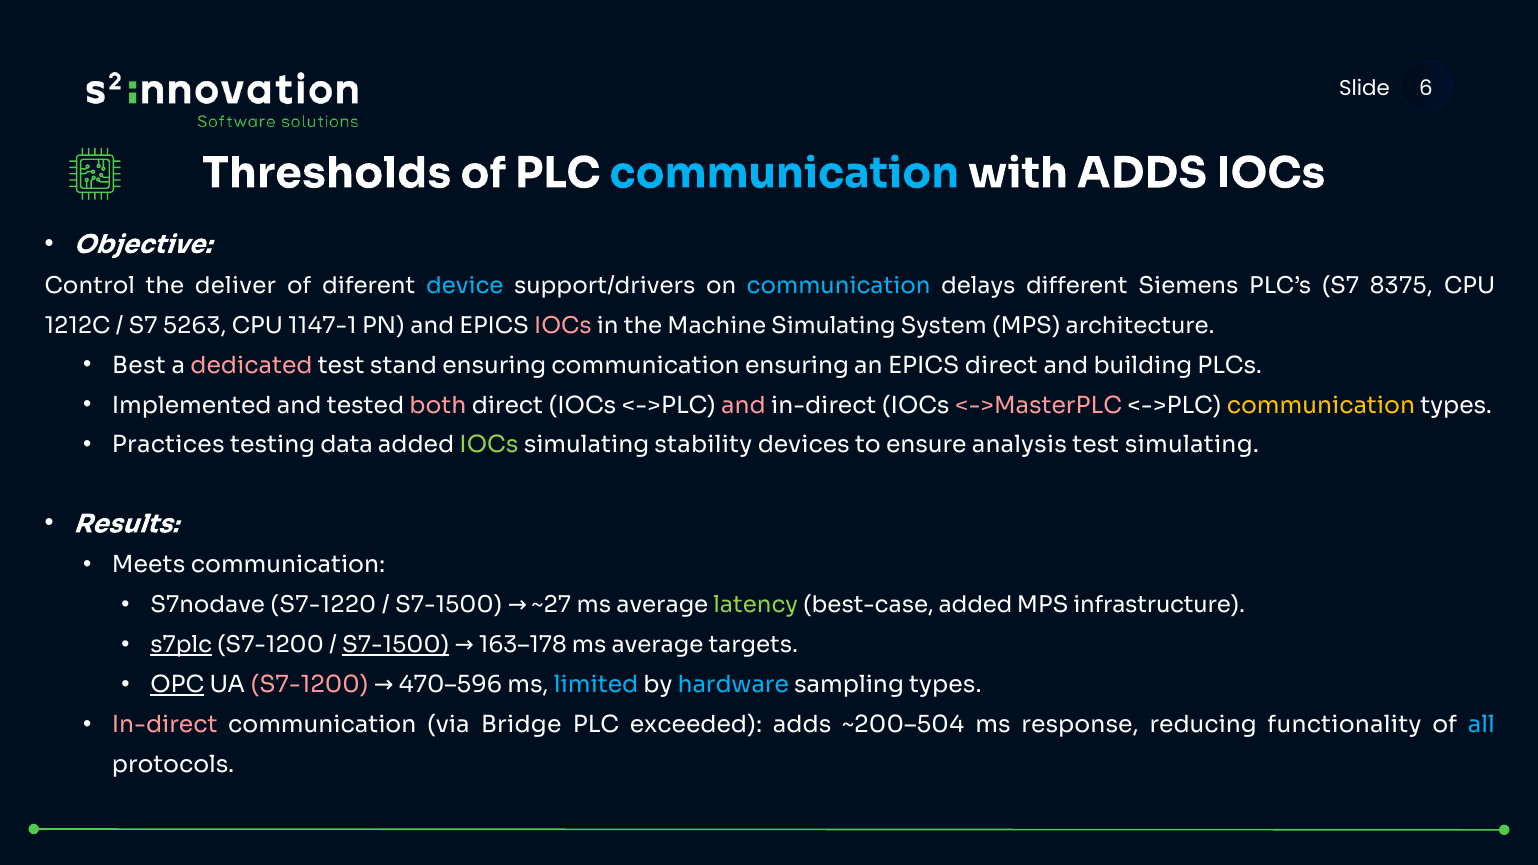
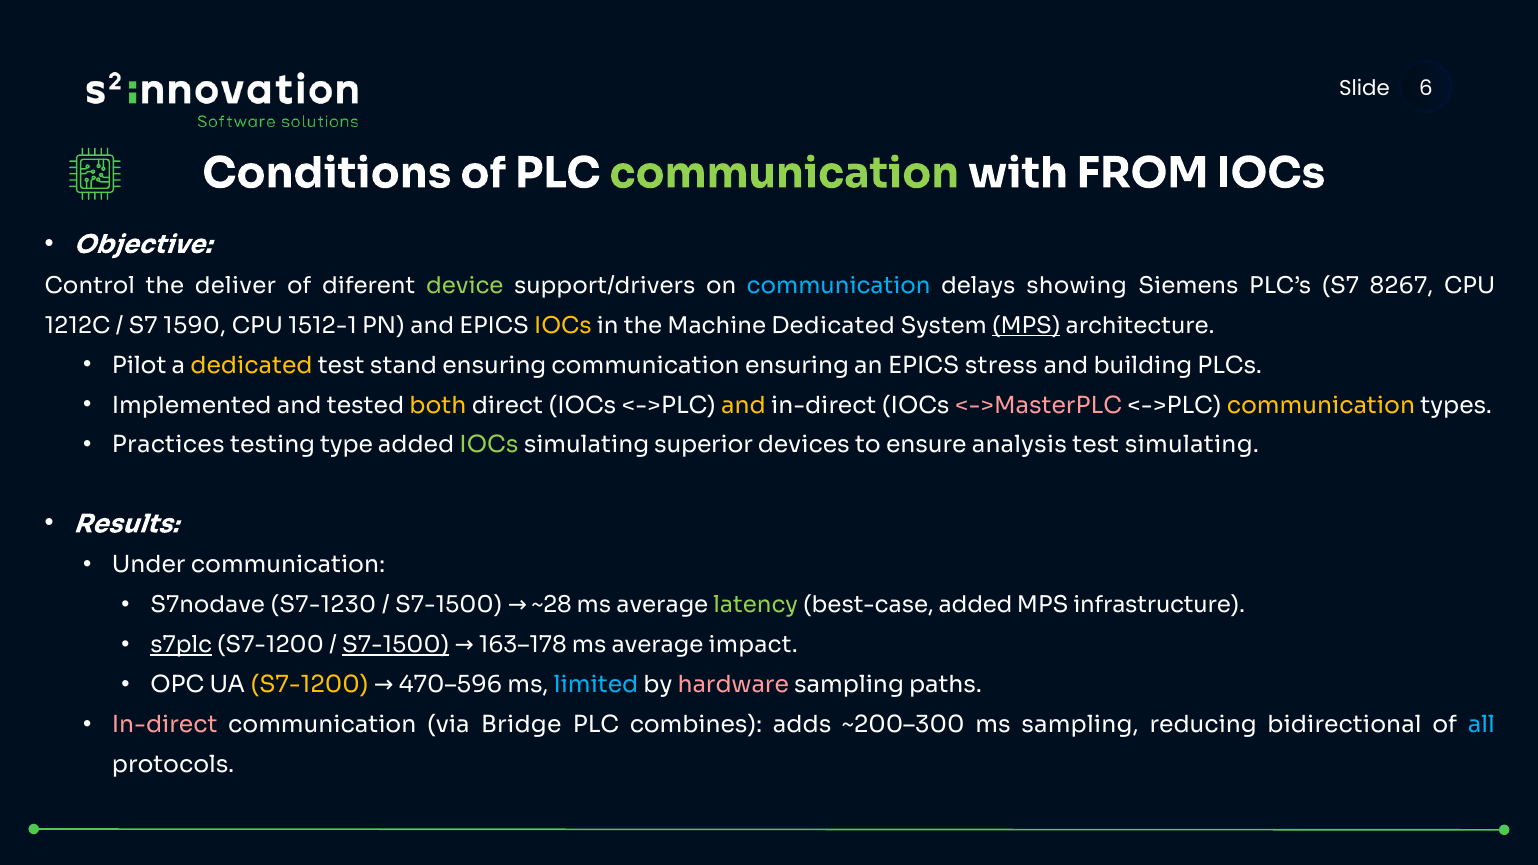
Thresholds: Thresholds -> Conditions
communication at (784, 173) colour: light blue -> light green
with ADDS: ADDS -> FROM
device colour: light blue -> light green
different: different -> showing
8375: 8375 -> 8267
5263: 5263 -> 1590
1147-1: 1147-1 -> 1512-1
IOCs at (563, 326) colour: pink -> yellow
Machine Simulating: Simulating -> Dedicated
MPS at (1026, 326) underline: none -> present
Best: Best -> Pilot
dedicated at (252, 365) colour: pink -> yellow
EPICS direct: direct -> stress
both colour: pink -> yellow
and at (743, 405) colour: pink -> yellow
data: data -> type
stability: stability -> superior
Meets: Meets -> Under
S7-1220: S7-1220 -> S7-1230
~27: ~27 -> ~28
targets: targets -> impact
OPC underline: present -> none
S7-1200 at (310, 685) colour: pink -> yellow
hardware colour: light blue -> pink
sampling types: types -> paths
exceeded: exceeded -> combines
~200–504: ~200–504 -> ~200–300
ms response: response -> sampling
functionality: functionality -> bidirectional
